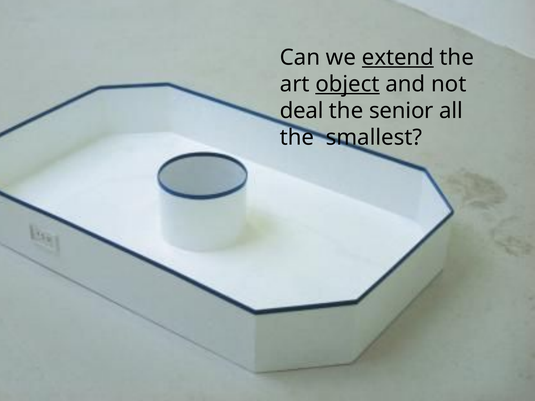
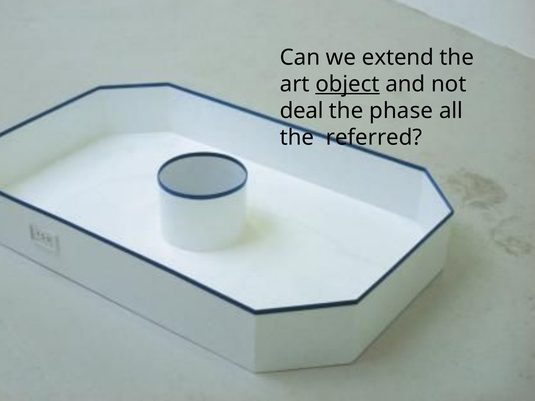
extend underline: present -> none
senior: senior -> phase
smallest: smallest -> referred
